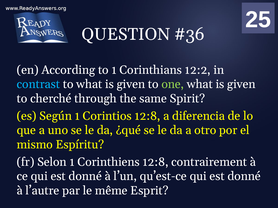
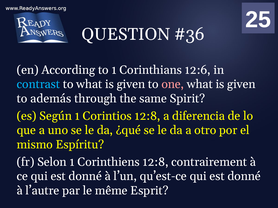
12:2: 12:2 -> 12:6
one colour: light green -> pink
cherché: cherché -> además
